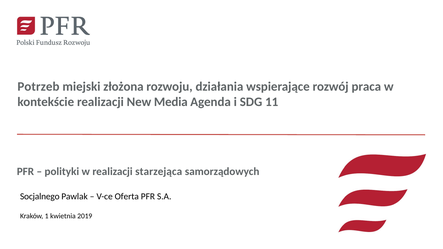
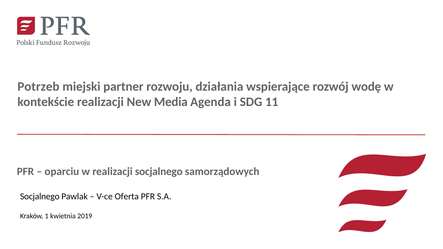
złożona: złożona -> partner
praca: praca -> wodę
polityki: polityki -> oparciu
realizacji starzejąca: starzejąca -> socjalnego
